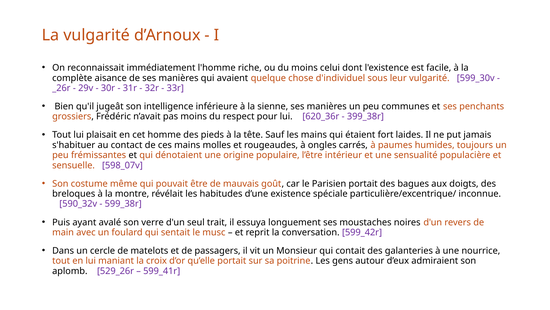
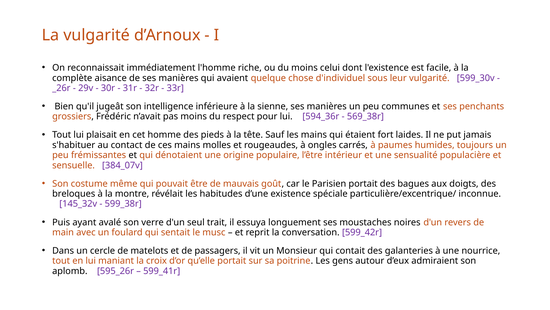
620_36r: 620_36r -> 594_36r
399_38r: 399_38r -> 569_38r
598_07v: 598_07v -> 384_07v
590_32v: 590_32v -> 145_32v
529_26r: 529_26r -> 595_26r
